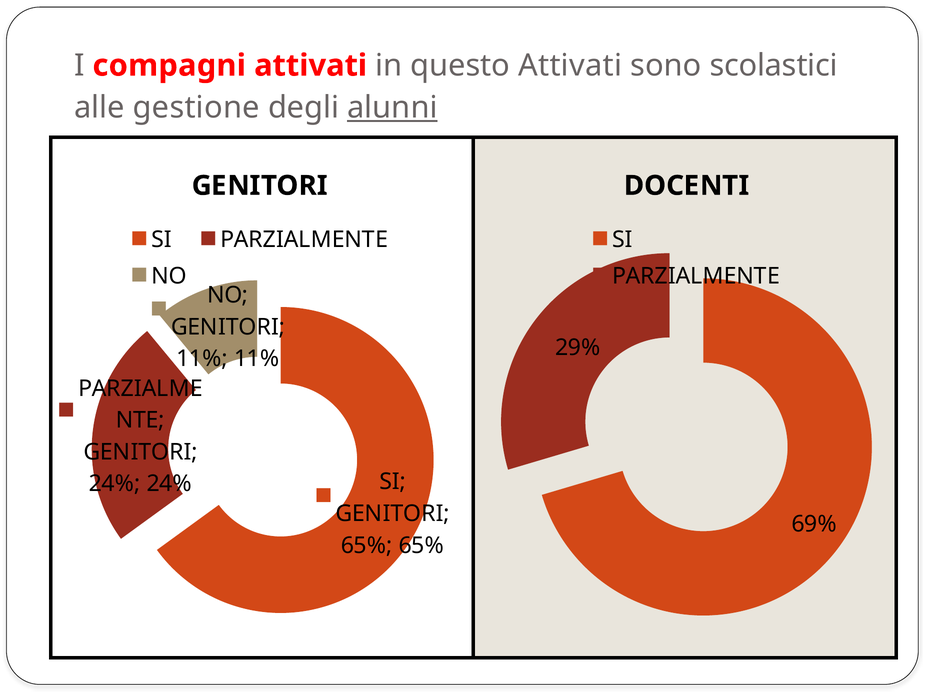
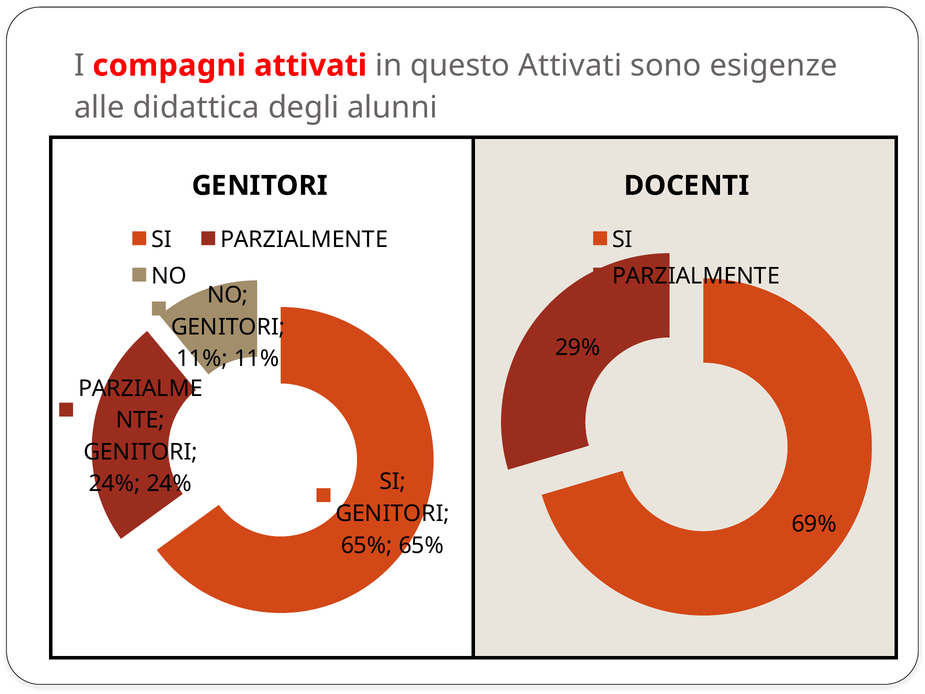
scolastici: scolastici -> esigenze
gestione: gestione -> didattica
alunni underline: present -> none
